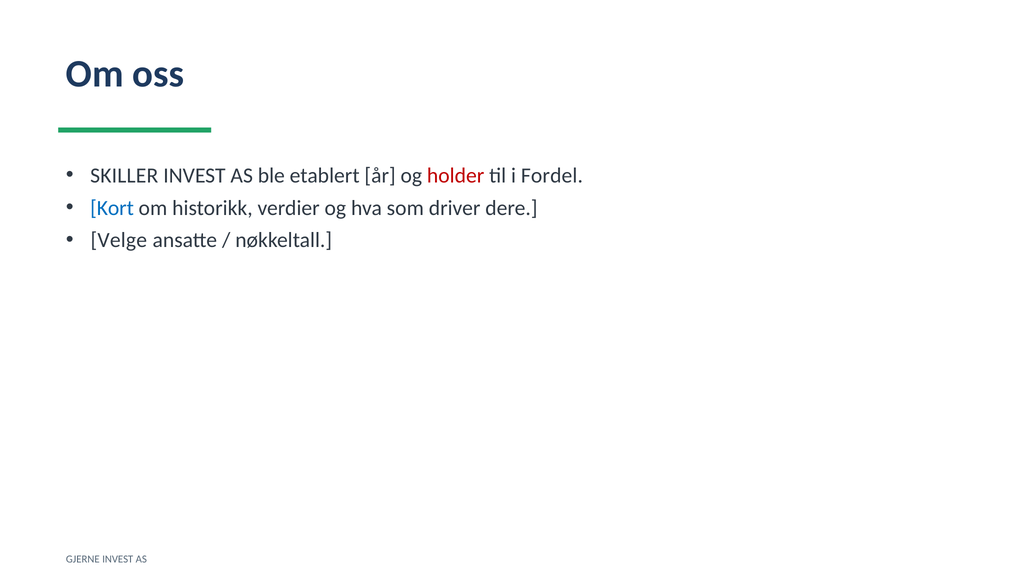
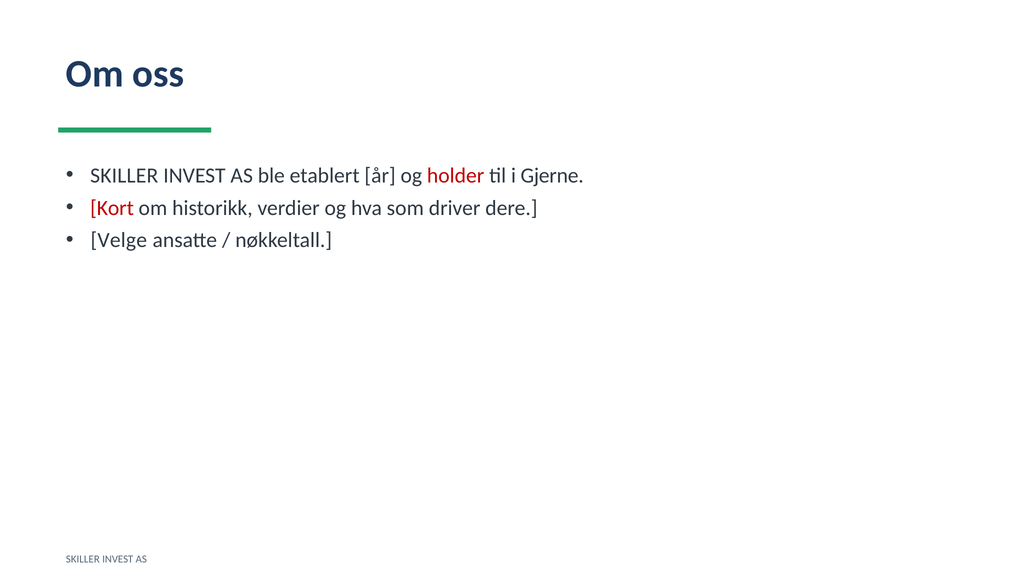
Fordel: Fordel -> Gjerne
Kort colour: blue -> red
GJERNE at (83, 559): GJERNE -> SKILLER
